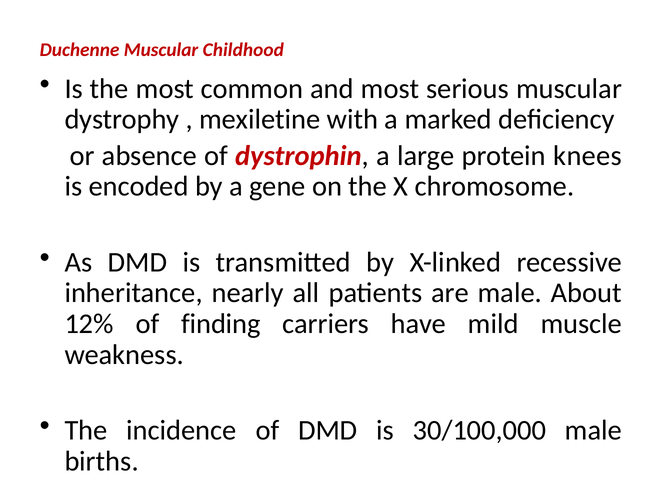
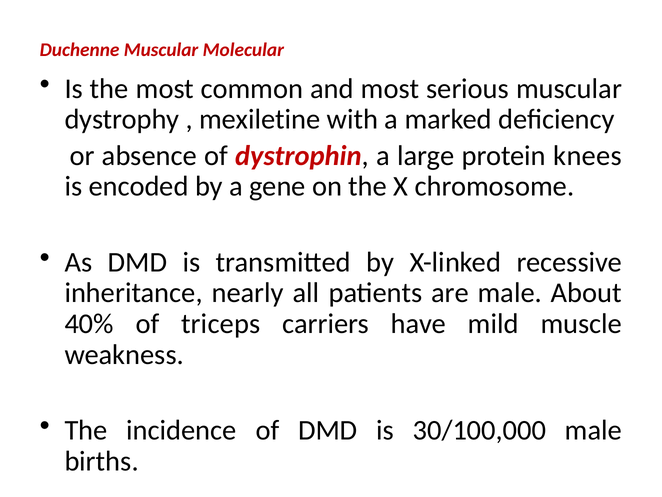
Childhood: Childhood -> Molecular
12%: 12% -> 40%
finding: finding -> triceps
